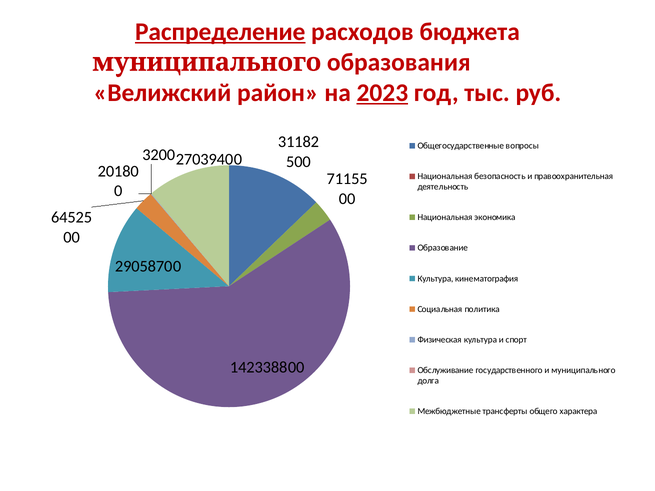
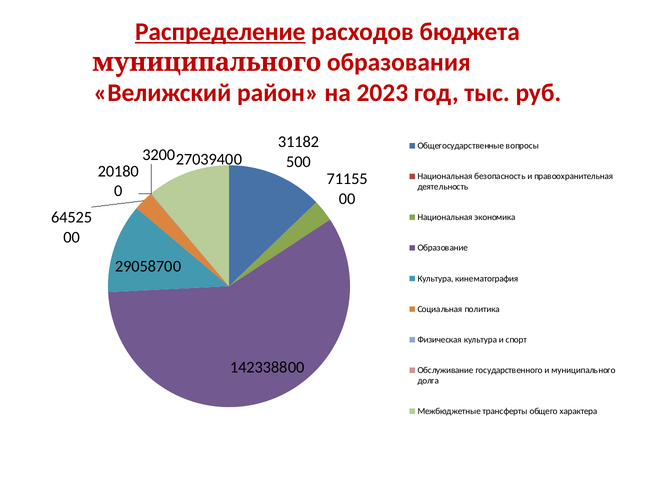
2023 underline: present -> none
